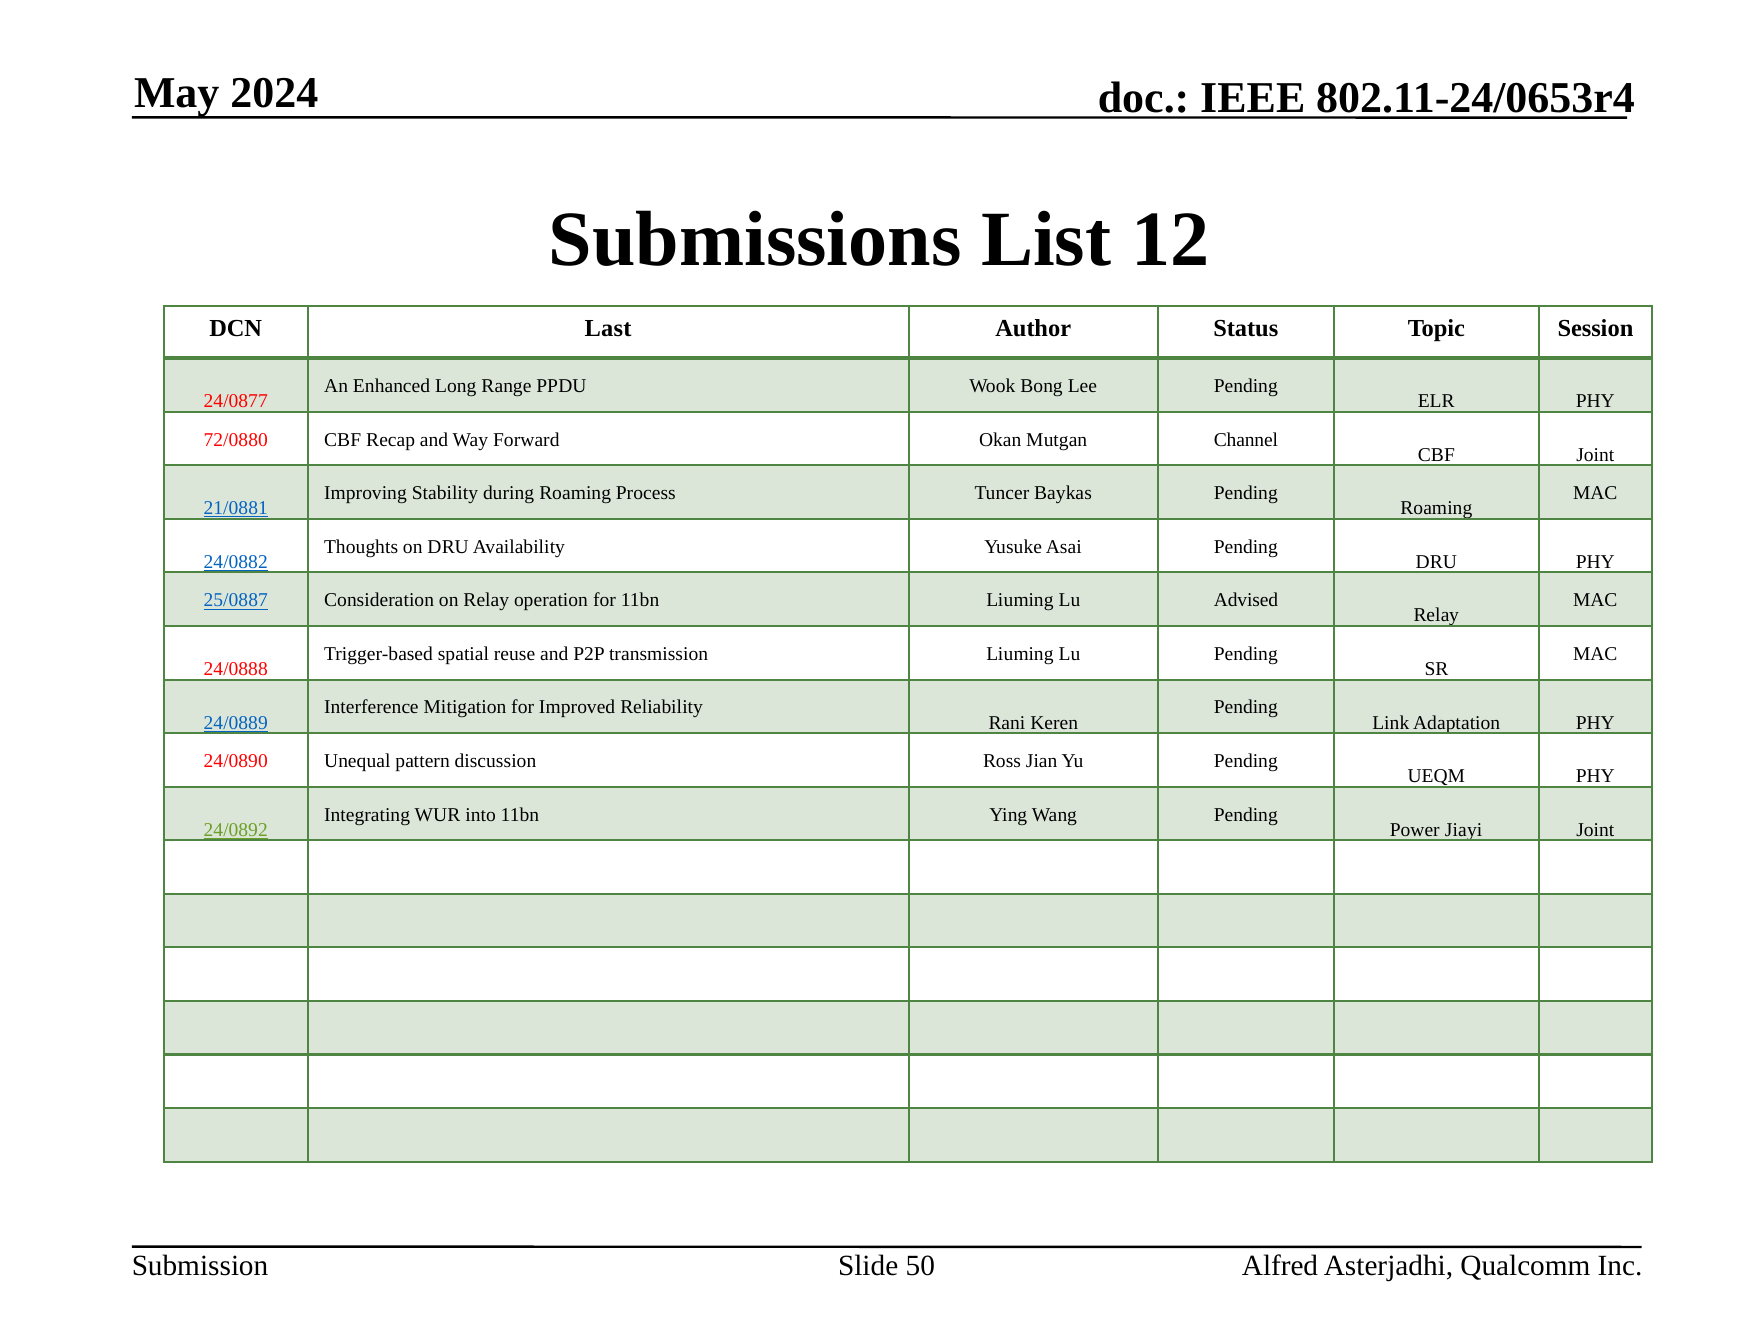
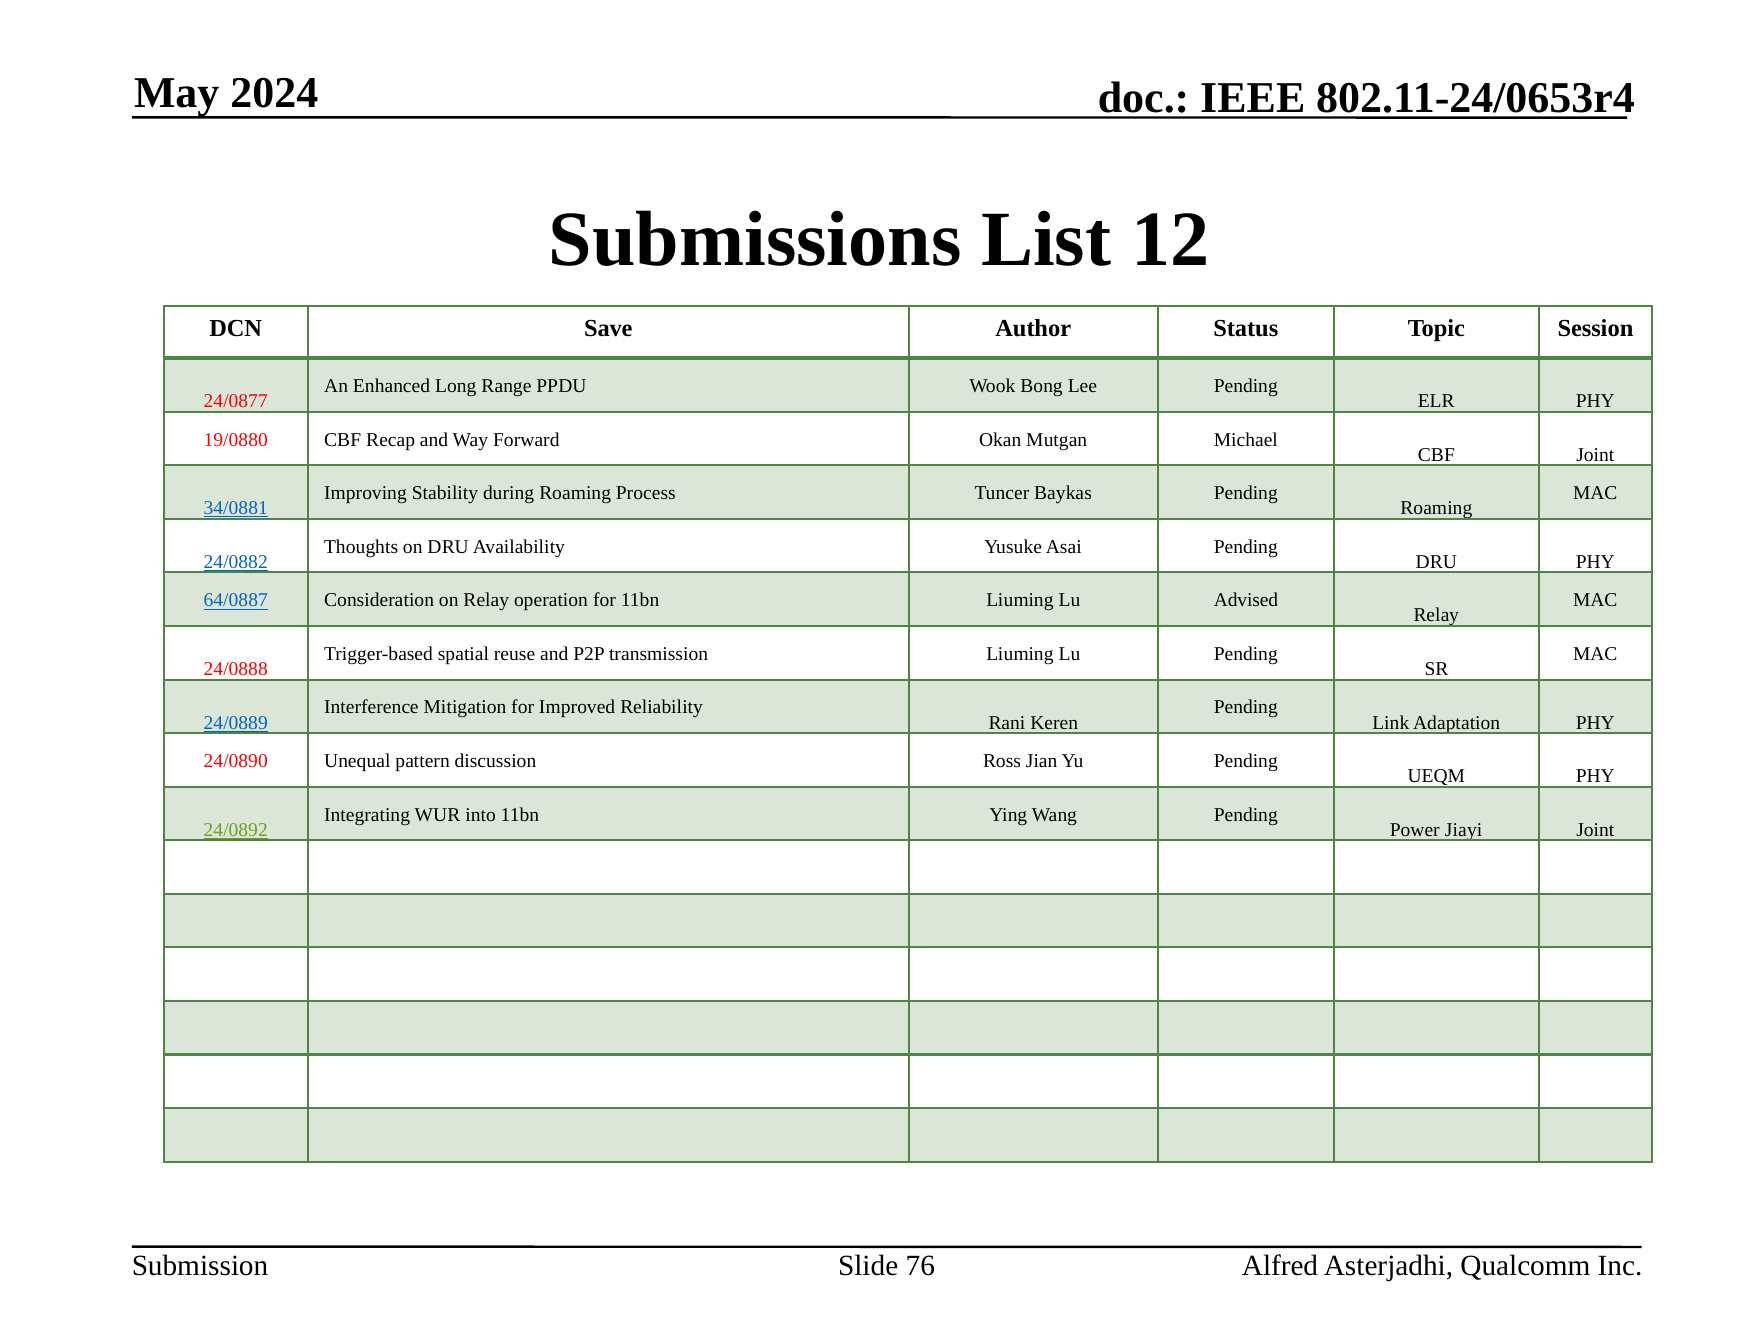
Last: Last -> Save
72/0880: 72/0880 -> 19/0880
Channel: Channel -> Michael
21/0881: 21/0881 -> 34/0881
25/0887: 25/0887 -> 64/0887
50: 50 -> 76
